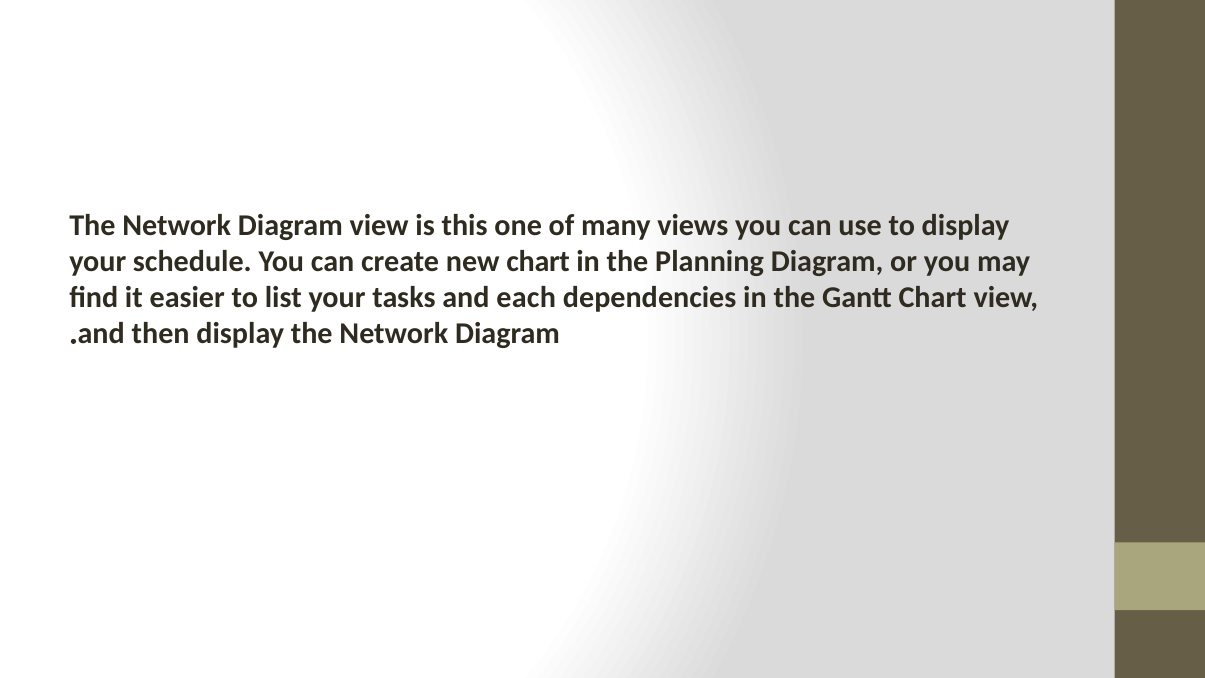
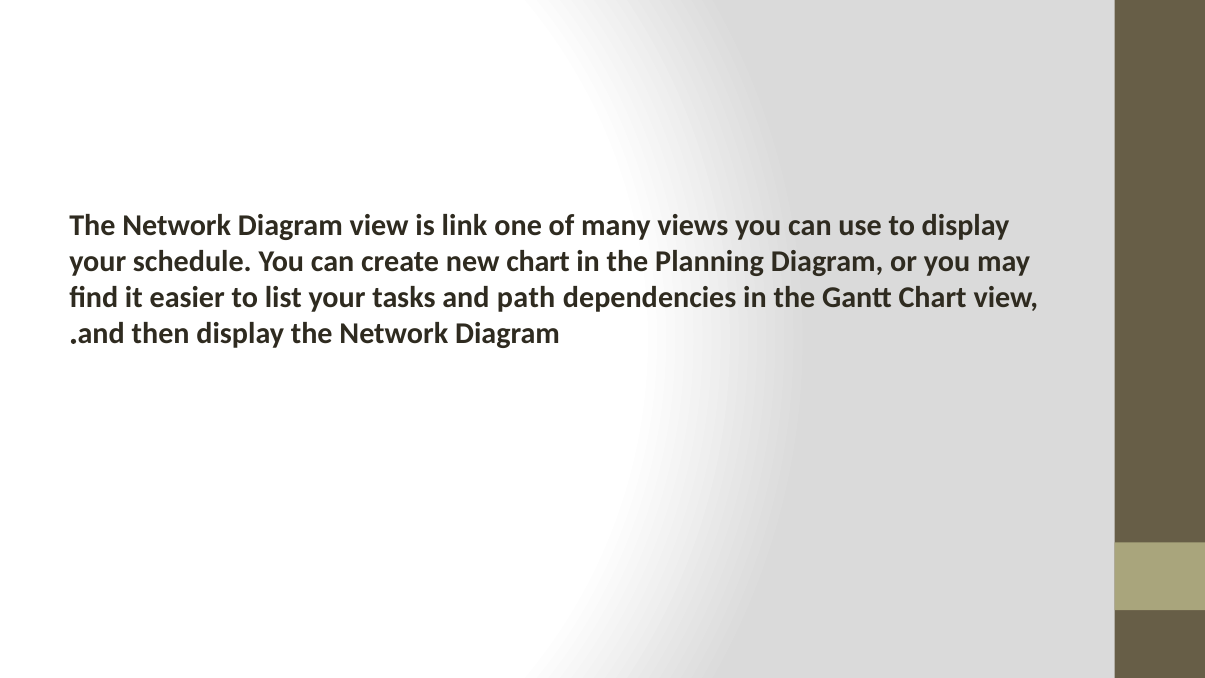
this: this -> link
each: each -> path
